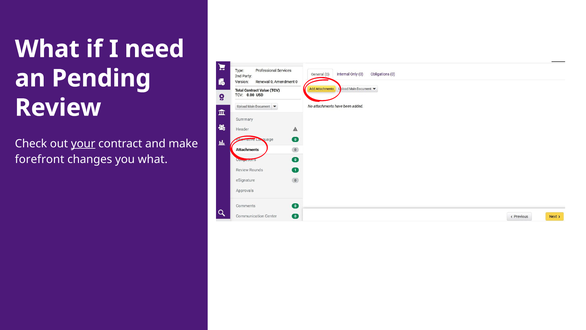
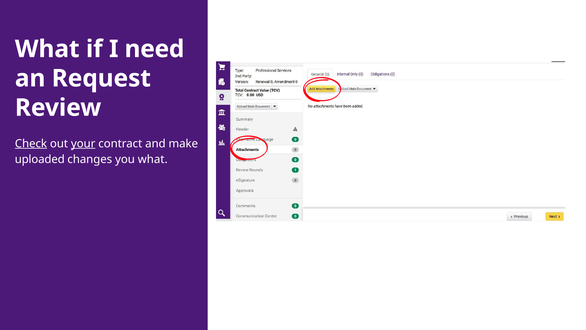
Pending: Pending -> Request
Check underline: none -> present
forefront: forefront -> uploaded
